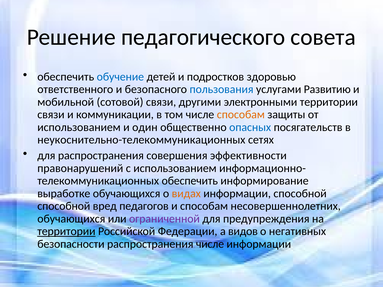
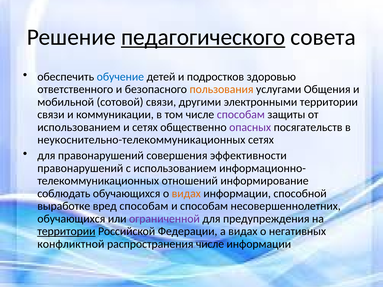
педагогического underline: none -> present
пользования colour: blue -> orange
Развитию: Развитию -> Общения
способам at (241, 115) colour: orange -> purple
и один: один -> сетях
опасных colour: blue -> purple
для распространения: распространения -> правонарушений
обеспечить at (190, 181): обеспечить -> отношений
выработке: выработке -> соблюдать
способной at (64, 206): способной -> выработке
вред педагогов: педагогов -> способам
а видов: видов -> видах
безопасности: безопасности -> конфликтной
